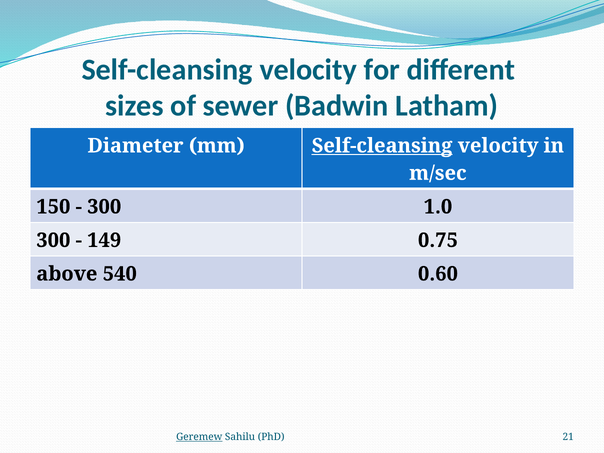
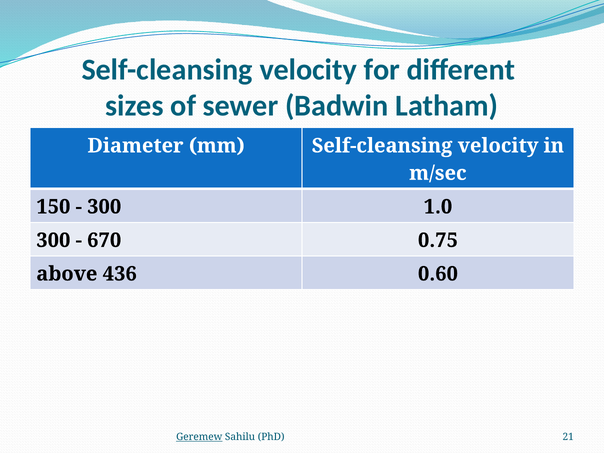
Self-cleansing at (382, 146) underline: present -> none
149: 149 -> 670
540: 540 -> 436
